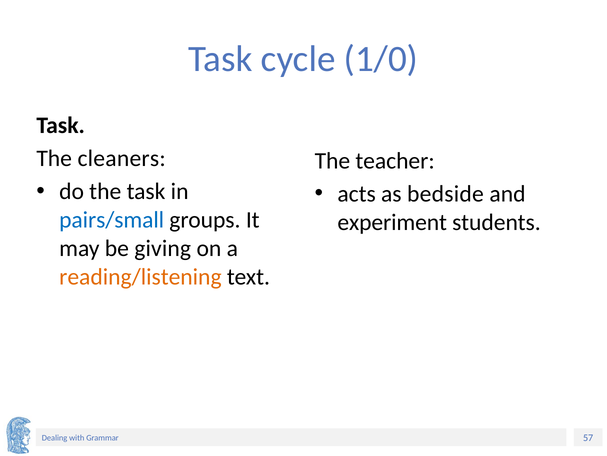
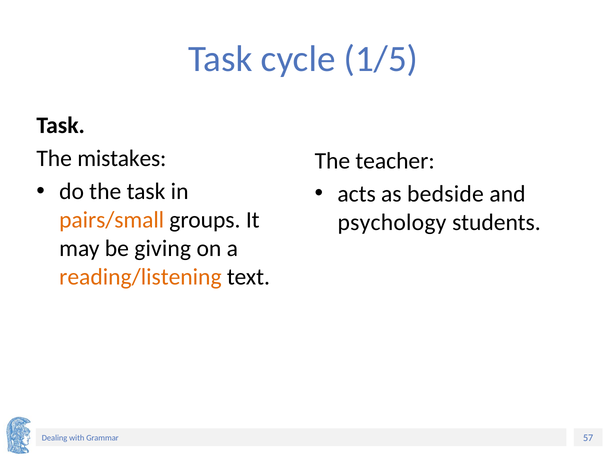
1/0: 1/0 -> 1/5
cleaners: cleaners -> mistakes
pairs/small colour: blue -> orange
experiment: experiment -> psychology
